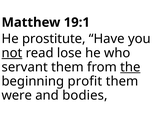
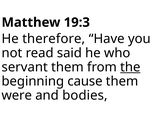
19:1: 19:1 -> 19:3
prostitute: prostitute -> therefore
not underline: present -> none
lose: lose -> said
profit: profit -> cause
